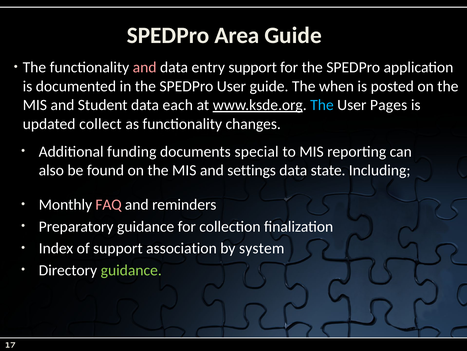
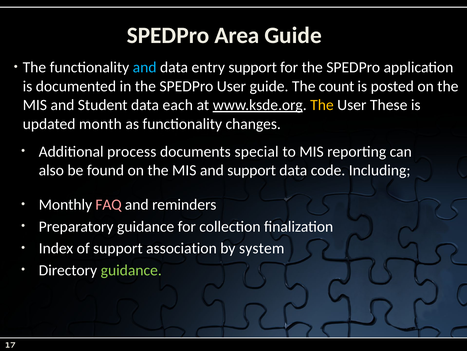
and at (145, 67) colour: pink -> light blue
when: when -> count
The at (322, 105) colour: light blue -> yellow
Pages: Pages -> These
collect: collect -> month
funding: funding -> process
and settings: settings -> support
state: state -> code
